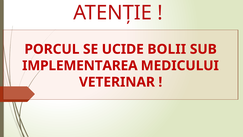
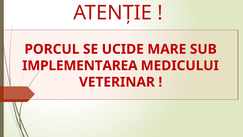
BOLII: BOLII -> MARE
